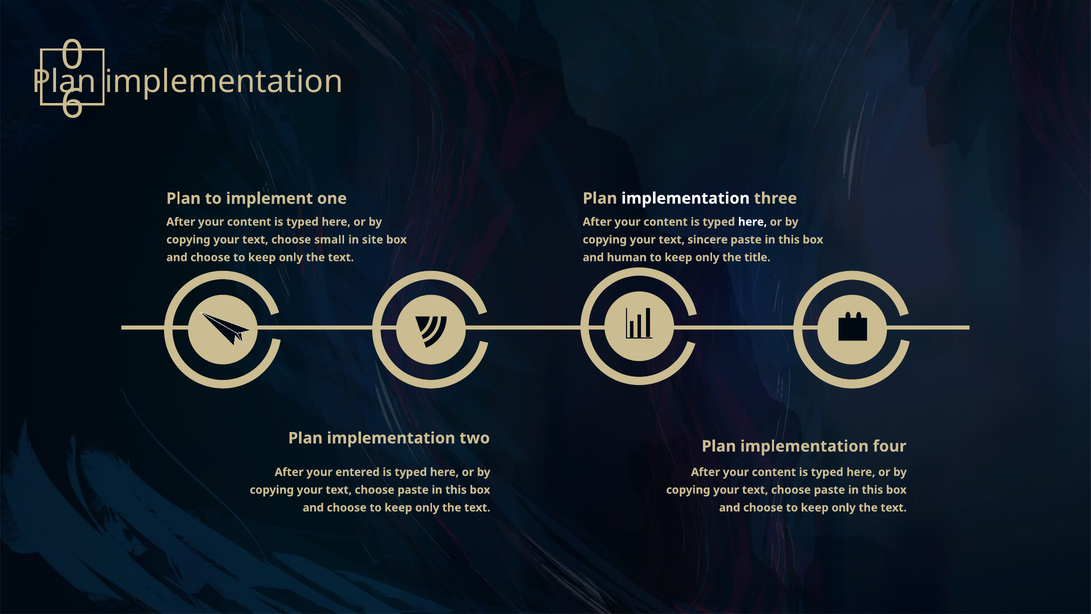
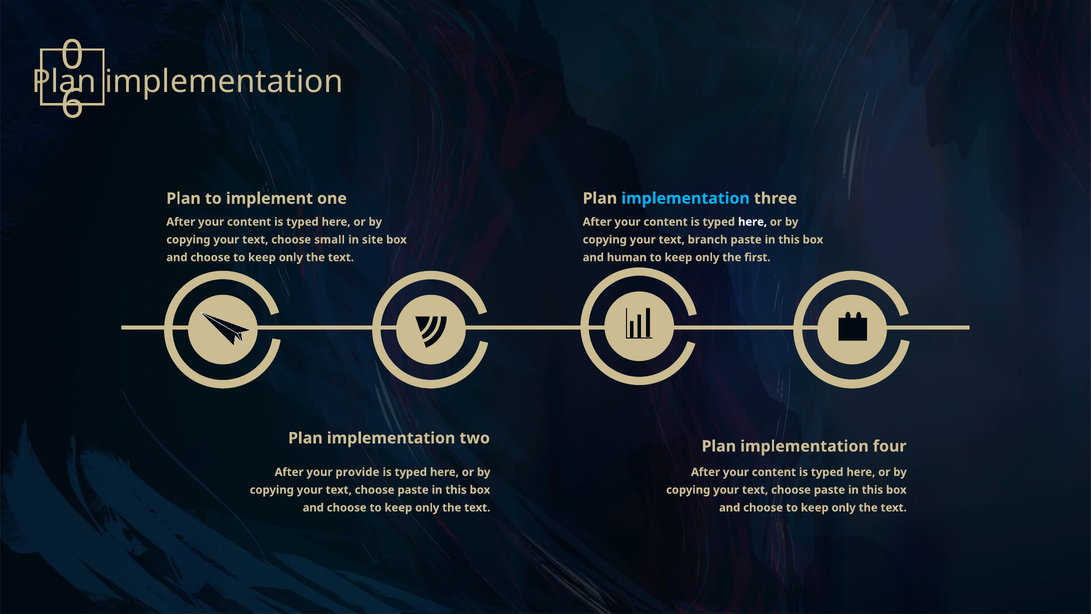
implementation at (686, 198) colour: white -> light blue
sincere: sincere -> branch
title: title -> first
entered: entered -> provide
